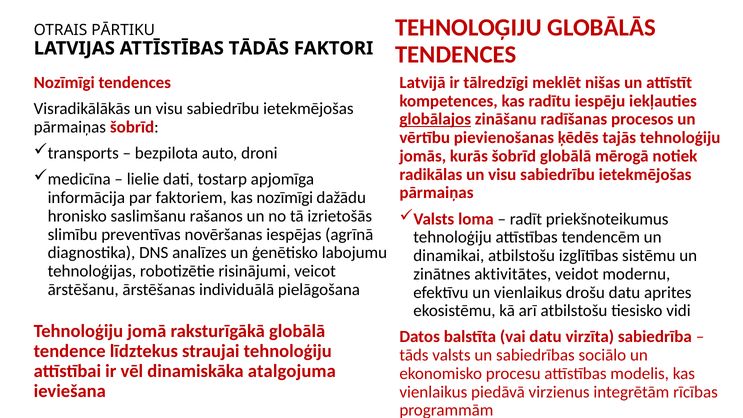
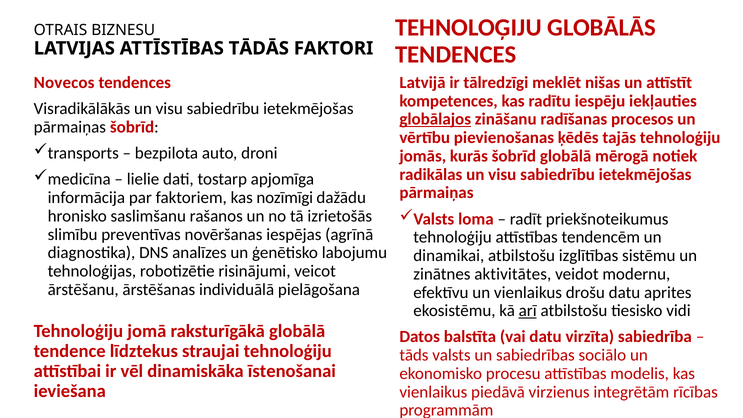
PĀRTIKU: PĀRTIKU -> BIZNESU
Nozīmīgi at (64, 83): Nozīmīgi -> Novecos
arī underline: none -> present
atalgojuma: atalgojuma -> īstenošanai
